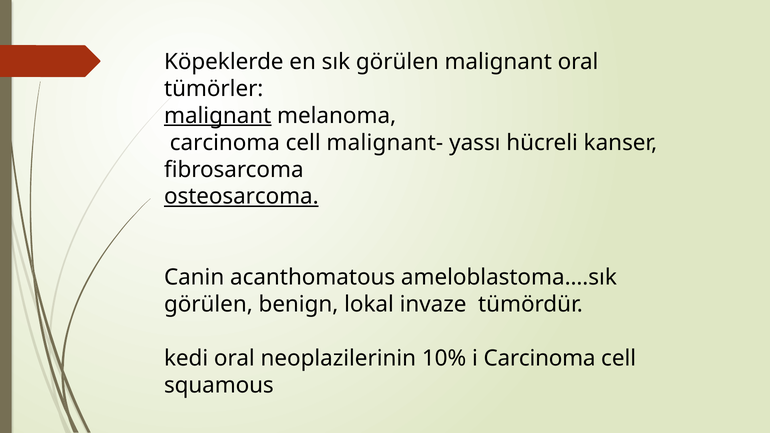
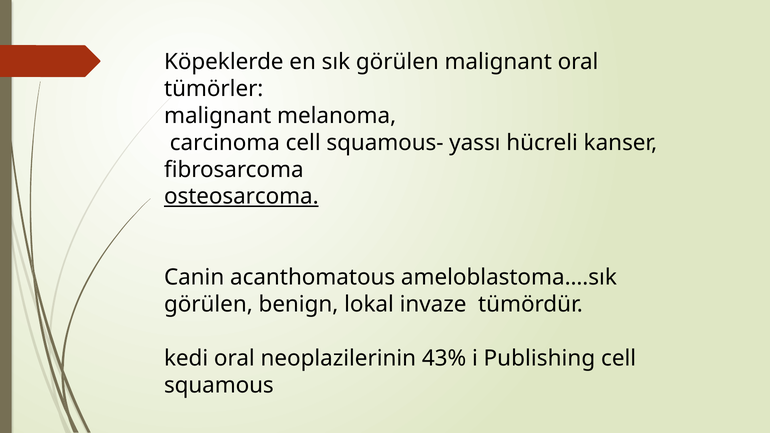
malignant at (218, 116) underline: present -> none
malignant-: malignant- -> squamous-
10%: 10% -> 43%
i Carcinoma: Carcinoma -> Publishing
